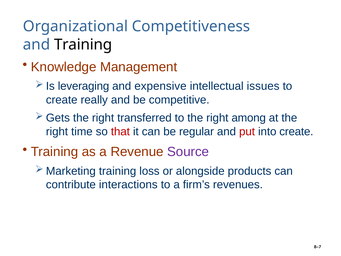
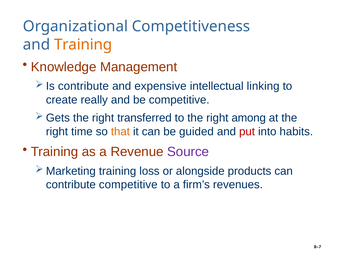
Training at (83, 45) colour: black -> orange
leveraging at (84, 86): leveraging -> contribute
issues: issues -> linking
that colour: red -> orange
regular: regular -> guided
into create: create -> habits
contribute interactions: interactions -> competitive
